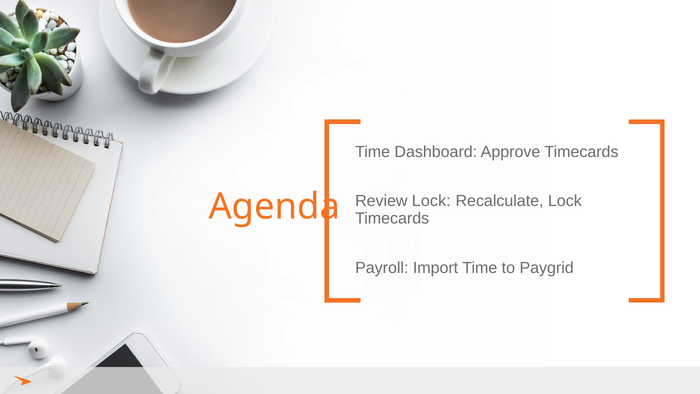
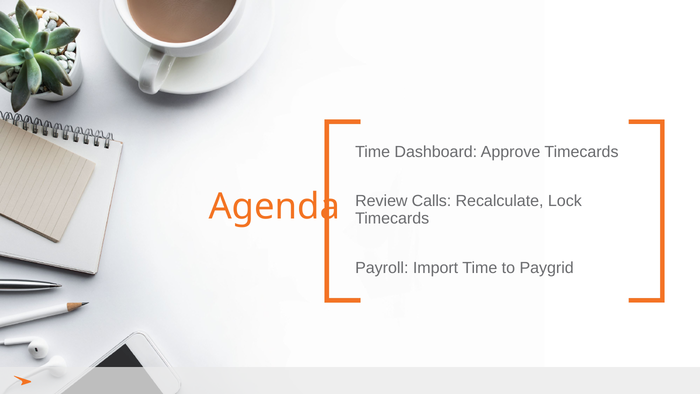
Review Lock: Lock -> Calls
